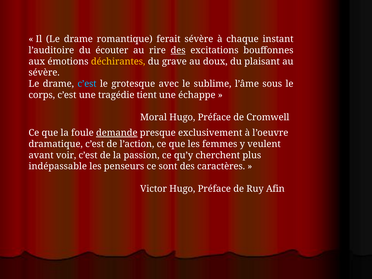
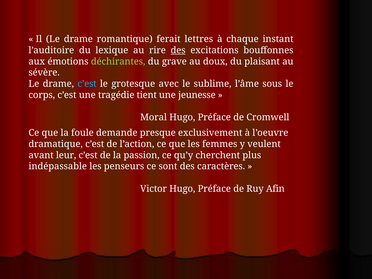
ferait sévère: sévère -> lettres
écouter: écouter -> lexique
déchirantes colour: yellow -> light green
échappe: échappe -> jeunesse
demande underline: present -> none
voir: voir -> leur
